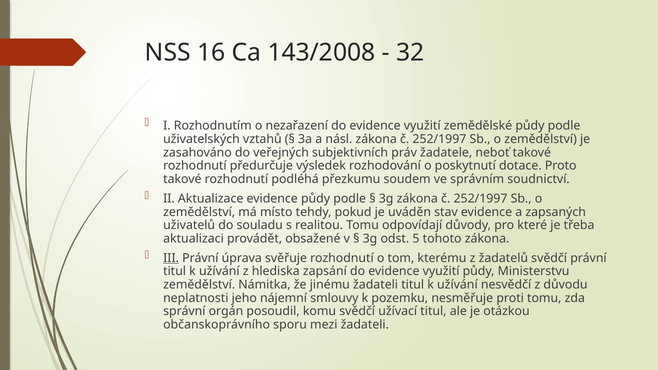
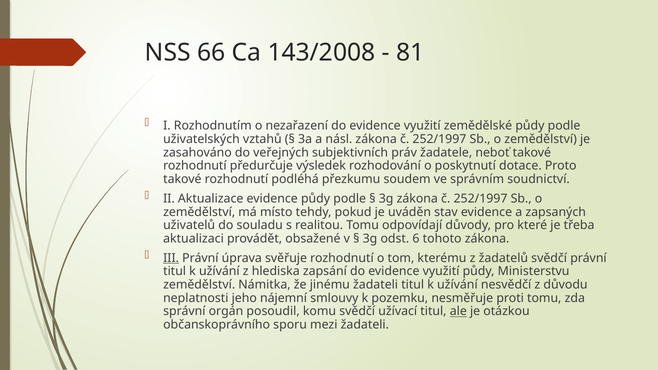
16: 16 -> 66
32: 32 -> 81
5: 5 -> 6
ale underline: none -> present
